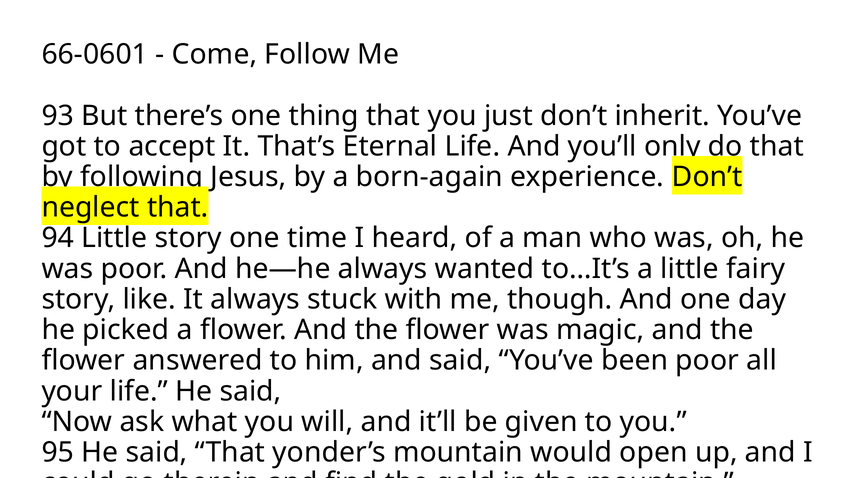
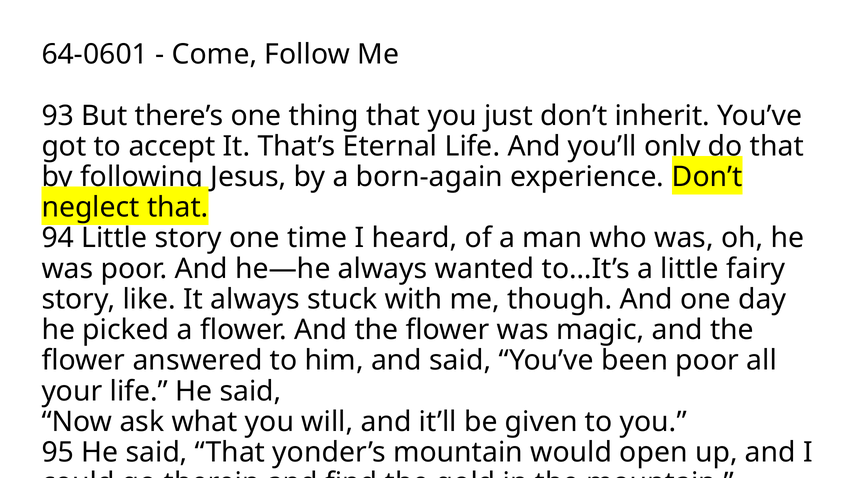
66-0601: 66-0601 -> 64-0601
